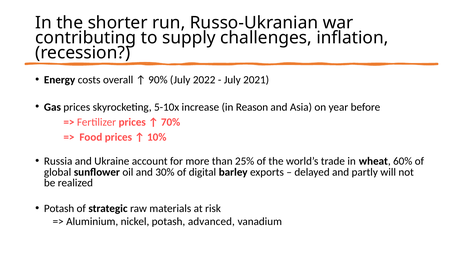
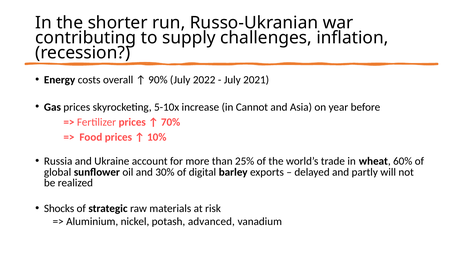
Reason: Reason -> Cannot
Potash at (59, 209): Potash -> Shocks
